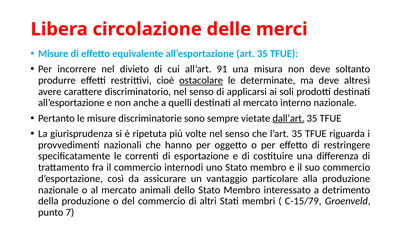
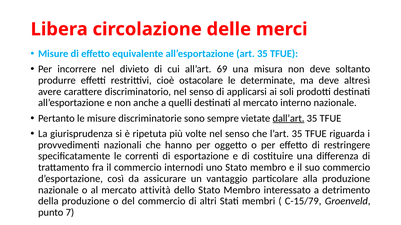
91: 91 -> 69
ostacolare underline: present -> none
animali: animali -> attività
